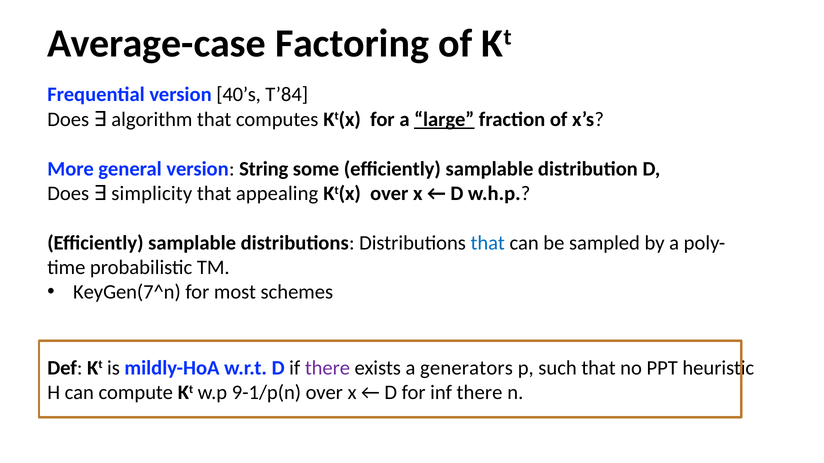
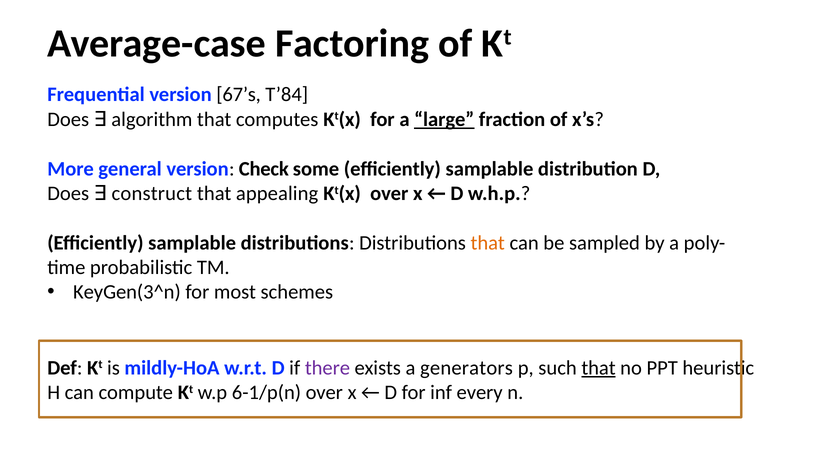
40’s: 40’s -> 67’s
String: String -> Check
simplicity: simplicity -> construct
that at (488, 243) colour: blue -> orange
KeyGen(7^n: KeyGen(7^n -> KeyGen(3^n
that at (599, 368) underline: none -> present
9-1/p(n: 9-1/p(n -> 6-1/p(n
inf there: there -> every
